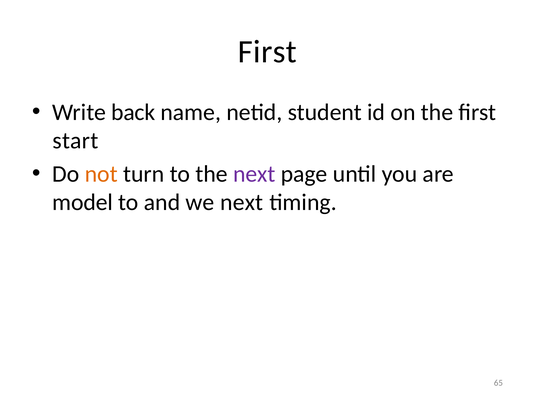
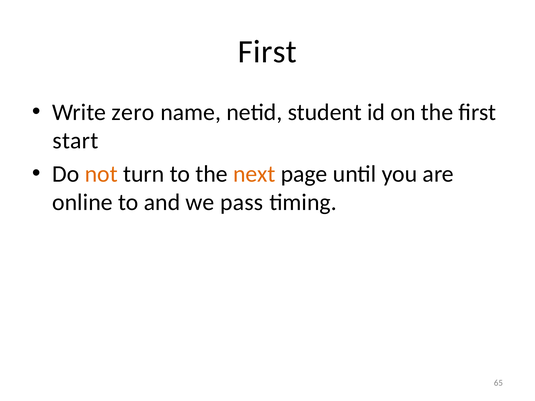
back: back -> zero
next at (254, 174) colour: purple -> orange
model: model -> online
we next: next -> pass
